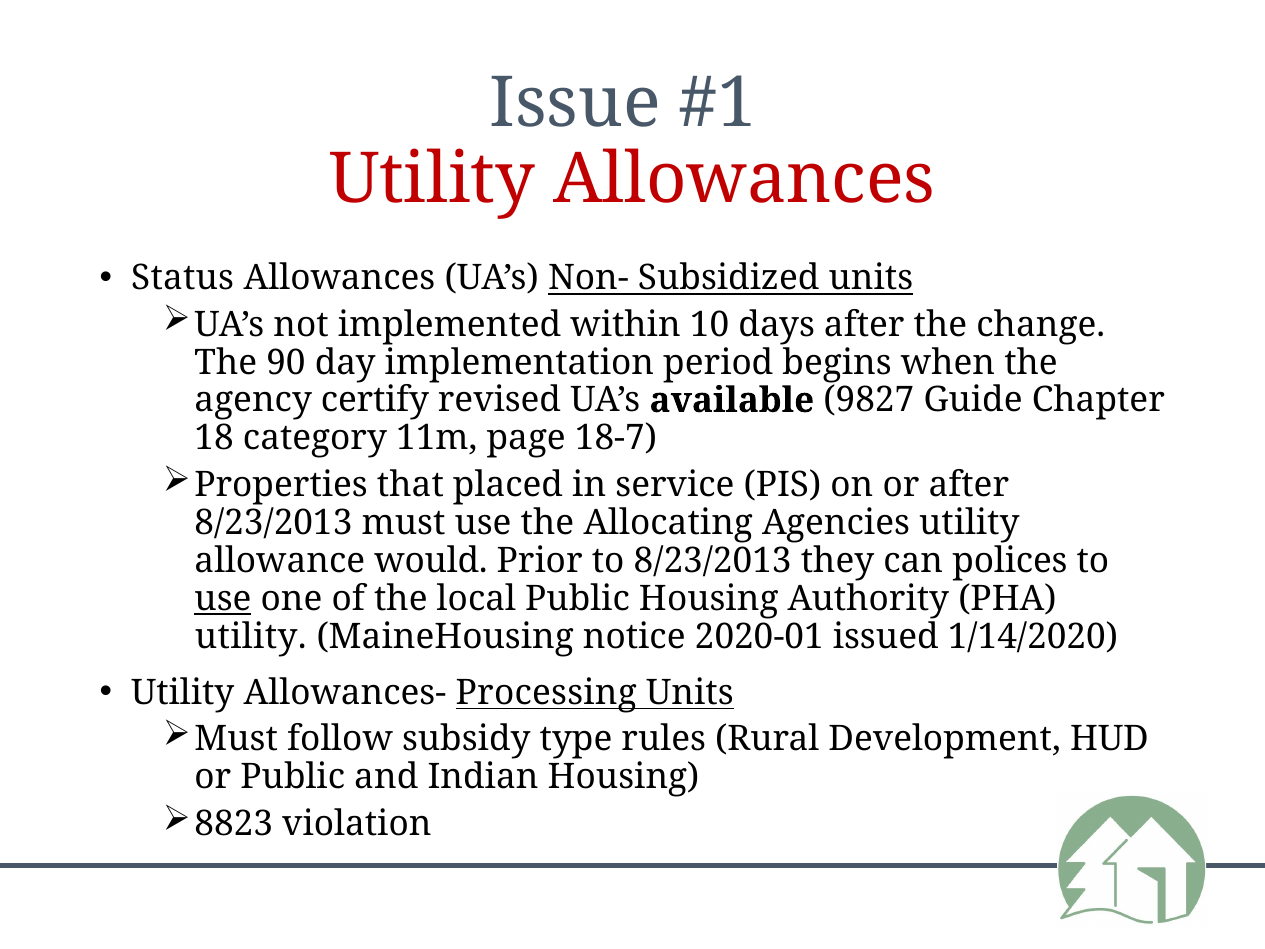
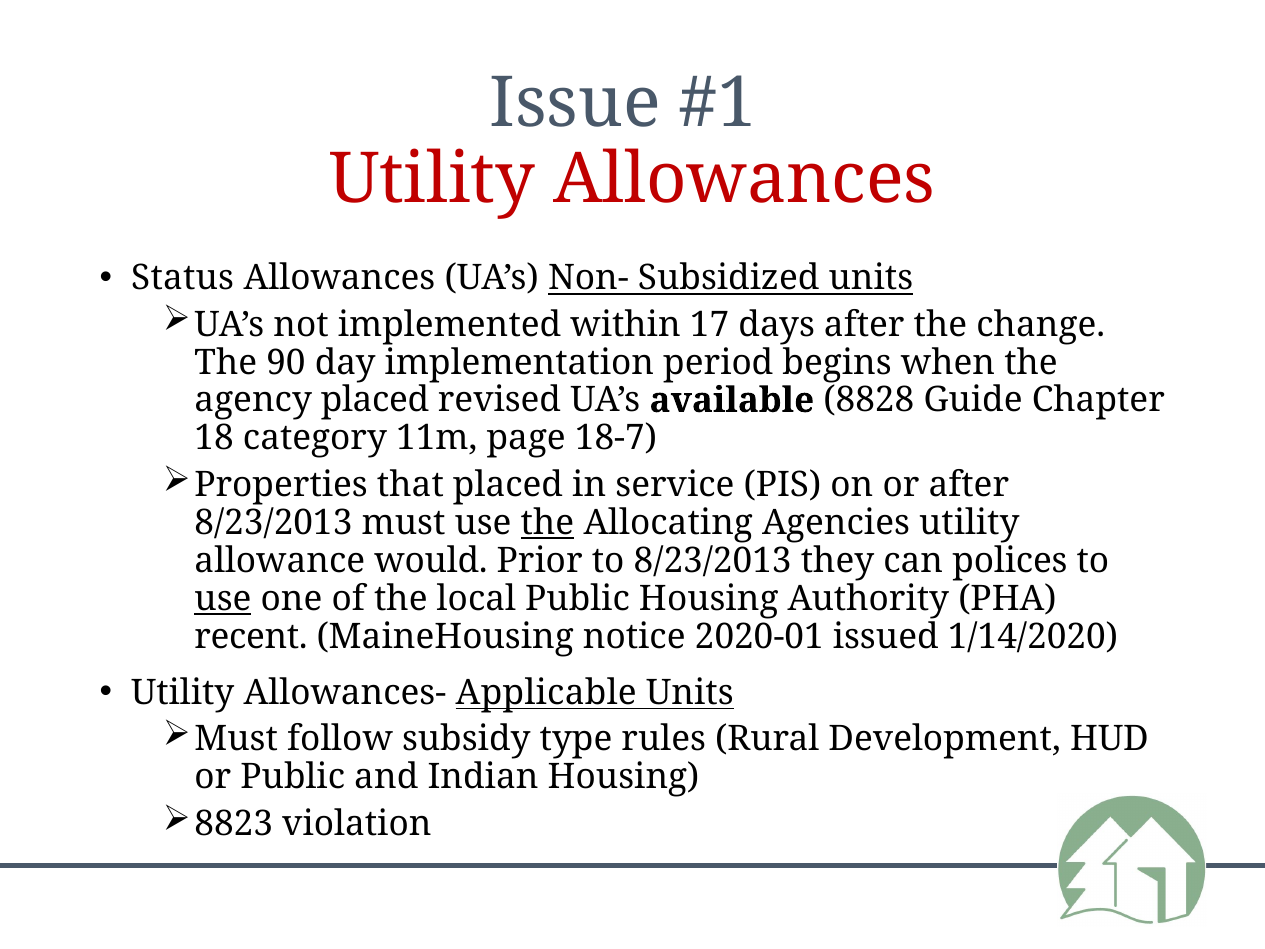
10: 10 -> 17
agency certify: certify -> placed
9827: 9827 -> 8828
the at (548, 523) underline: none -> present
utility at (251, 637): utility -> recent
Processing: Processing -> Applicable
